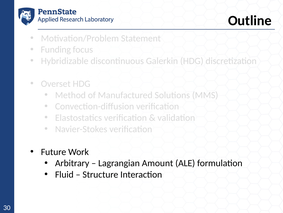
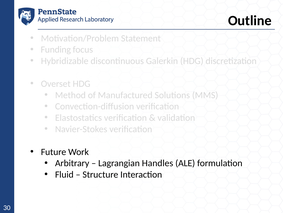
Amount: Amount -> Handles
